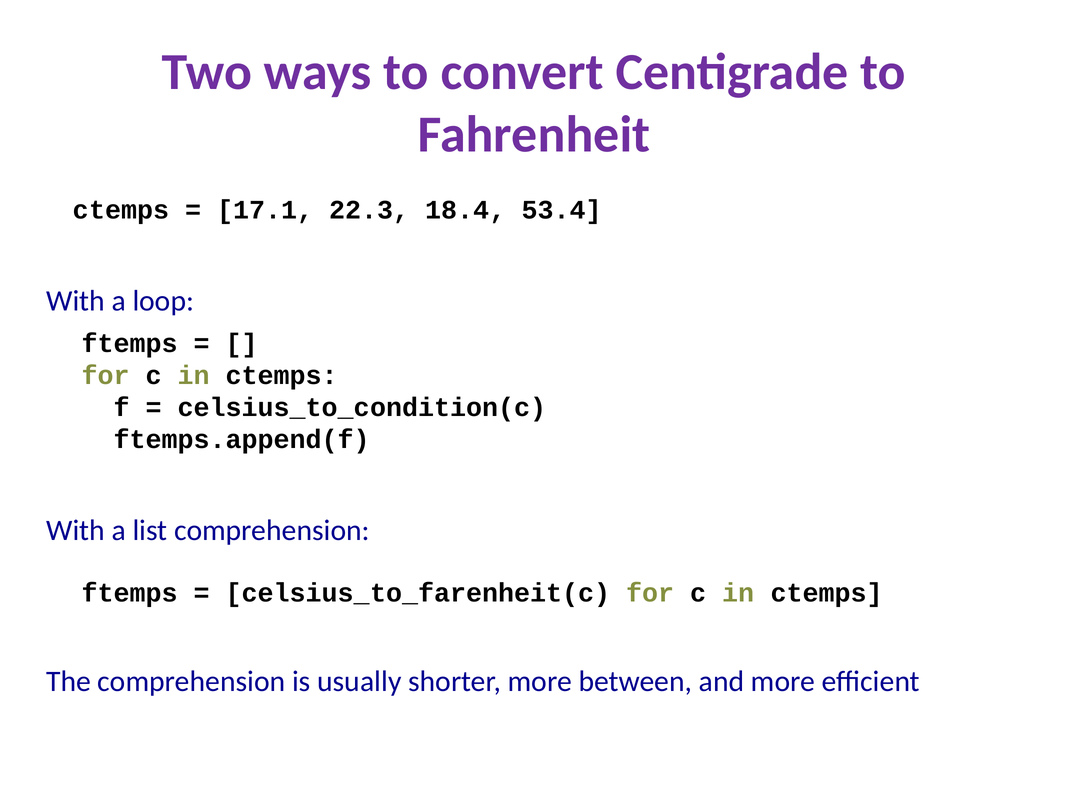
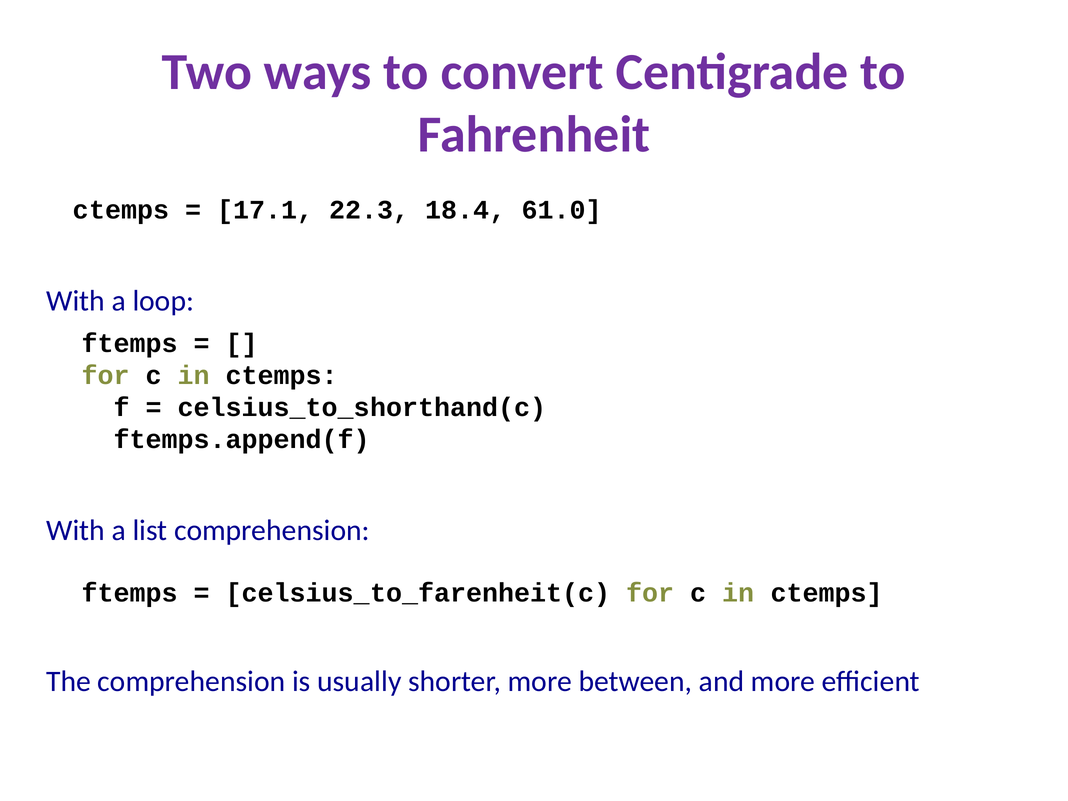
53.4: 53.4 -> 61.0
celsius_to_condition(c: celsius_to_condition(c -> celsius_to_shorthand(c
